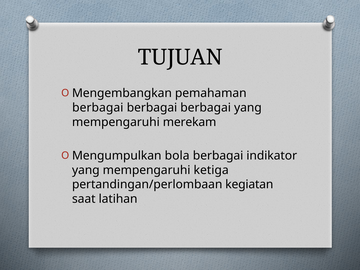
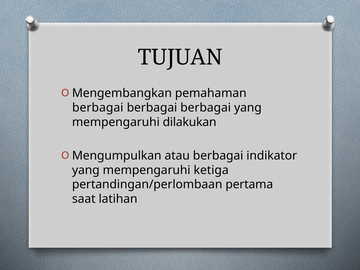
merekam: merekam -> dilakukan
bola: bola -> atau
kegiatan: kegiatan -> pertama
